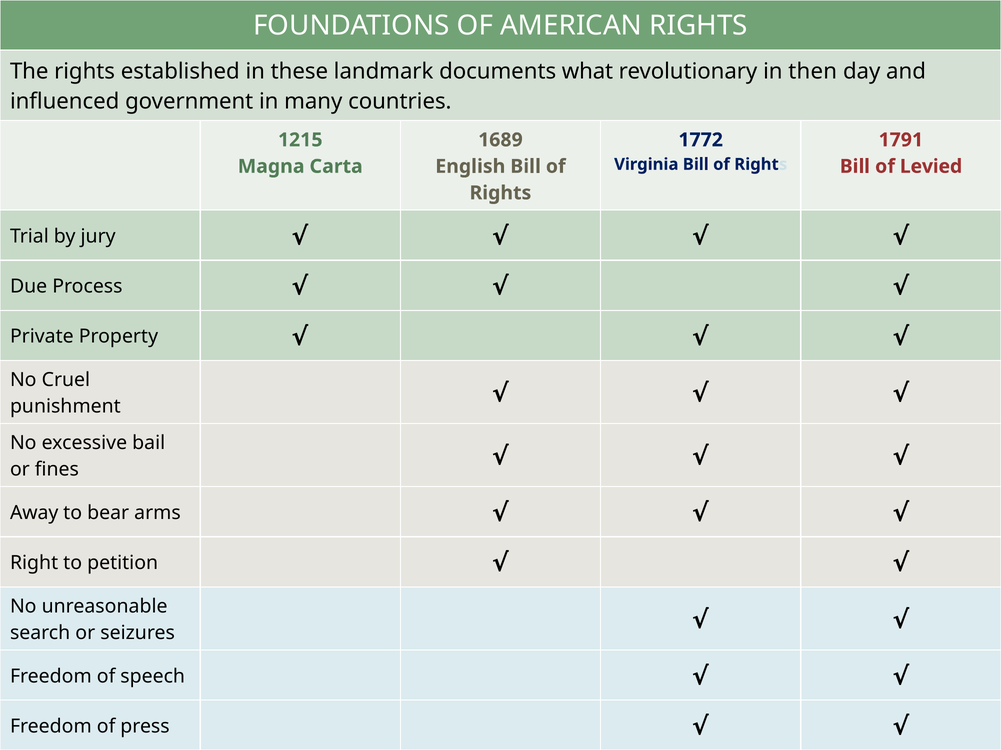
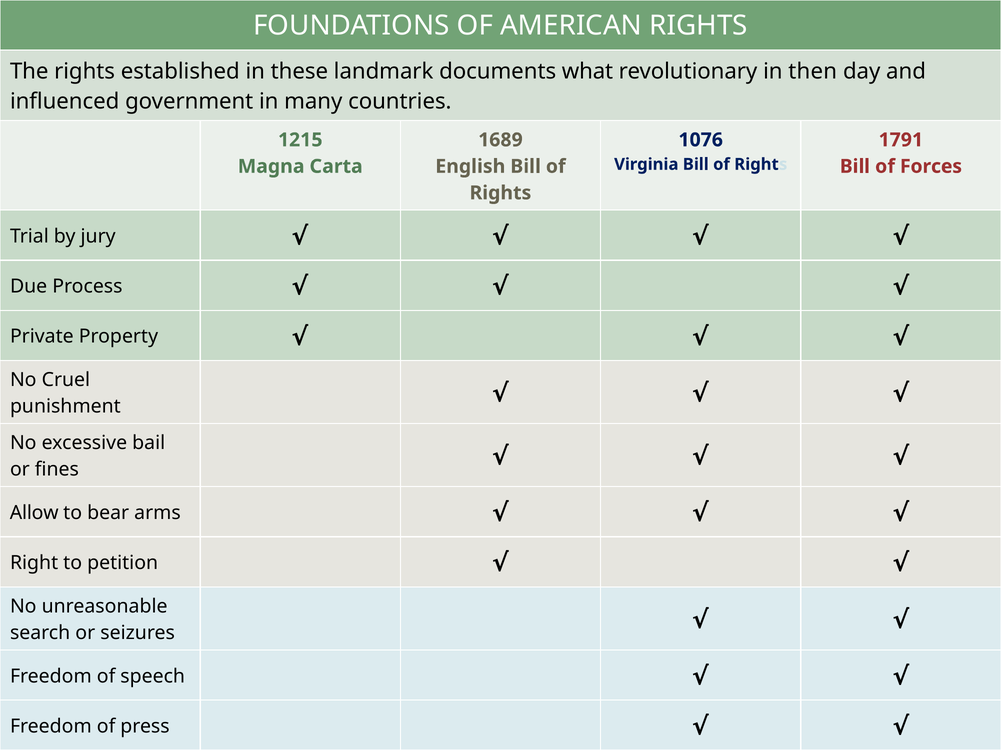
1772: 1772 -> 1076
Levied: Levied -> Forces
Away: Away -> Allow
